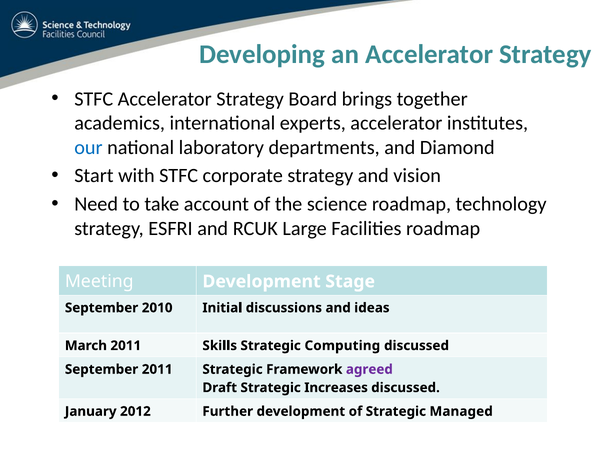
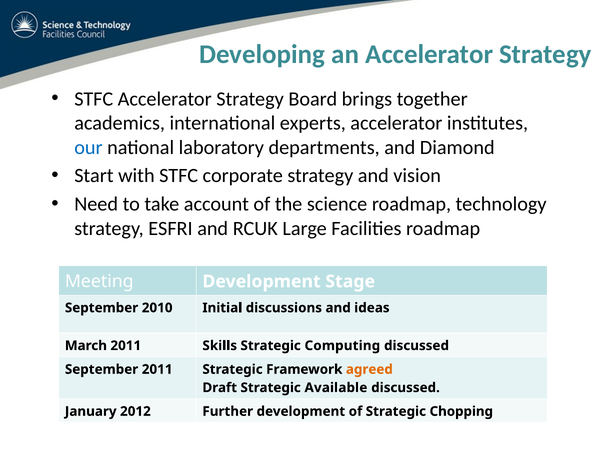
agreed colour: purple -> orange
Increases: Increases -> Available
Managed: Managed -> Chopping
